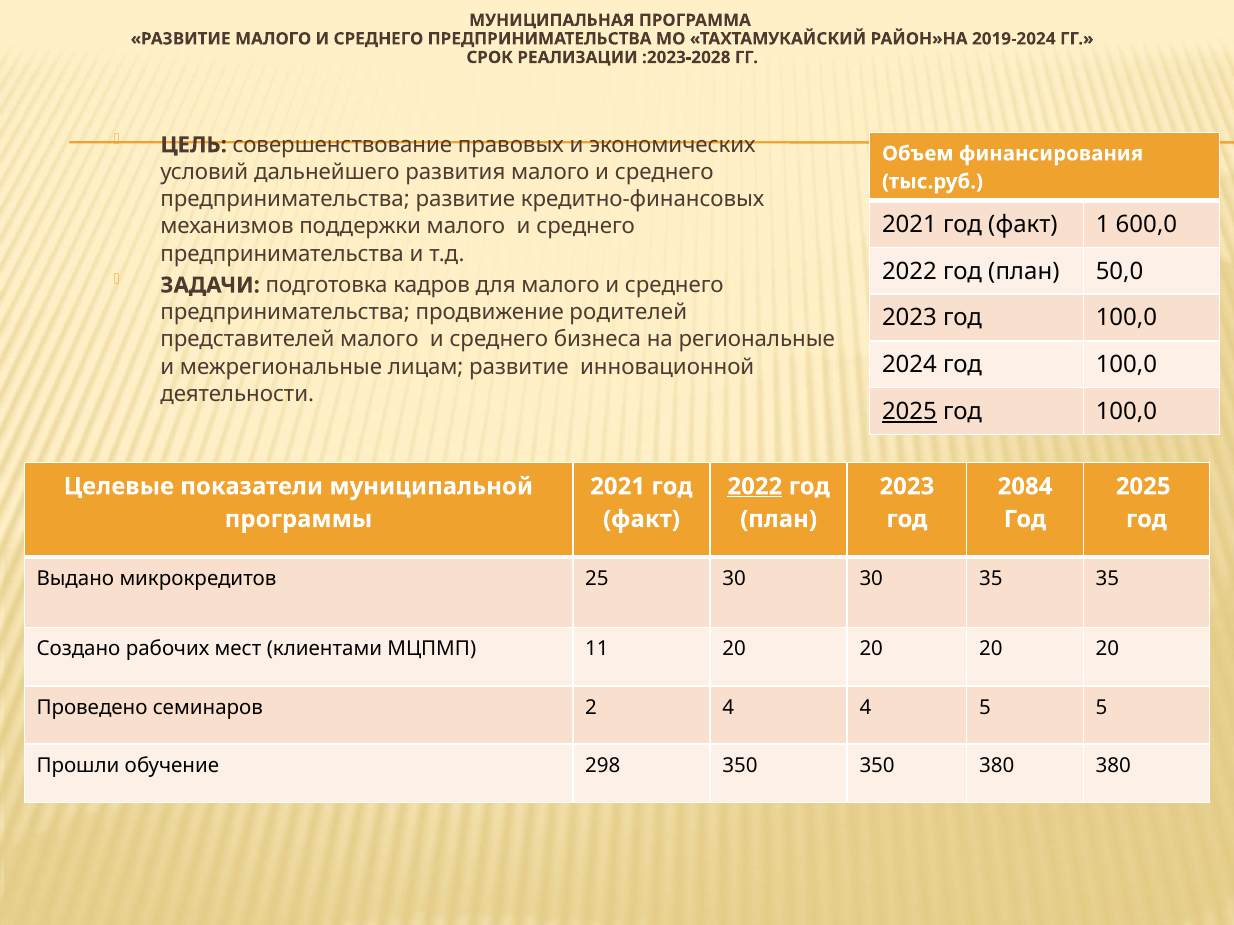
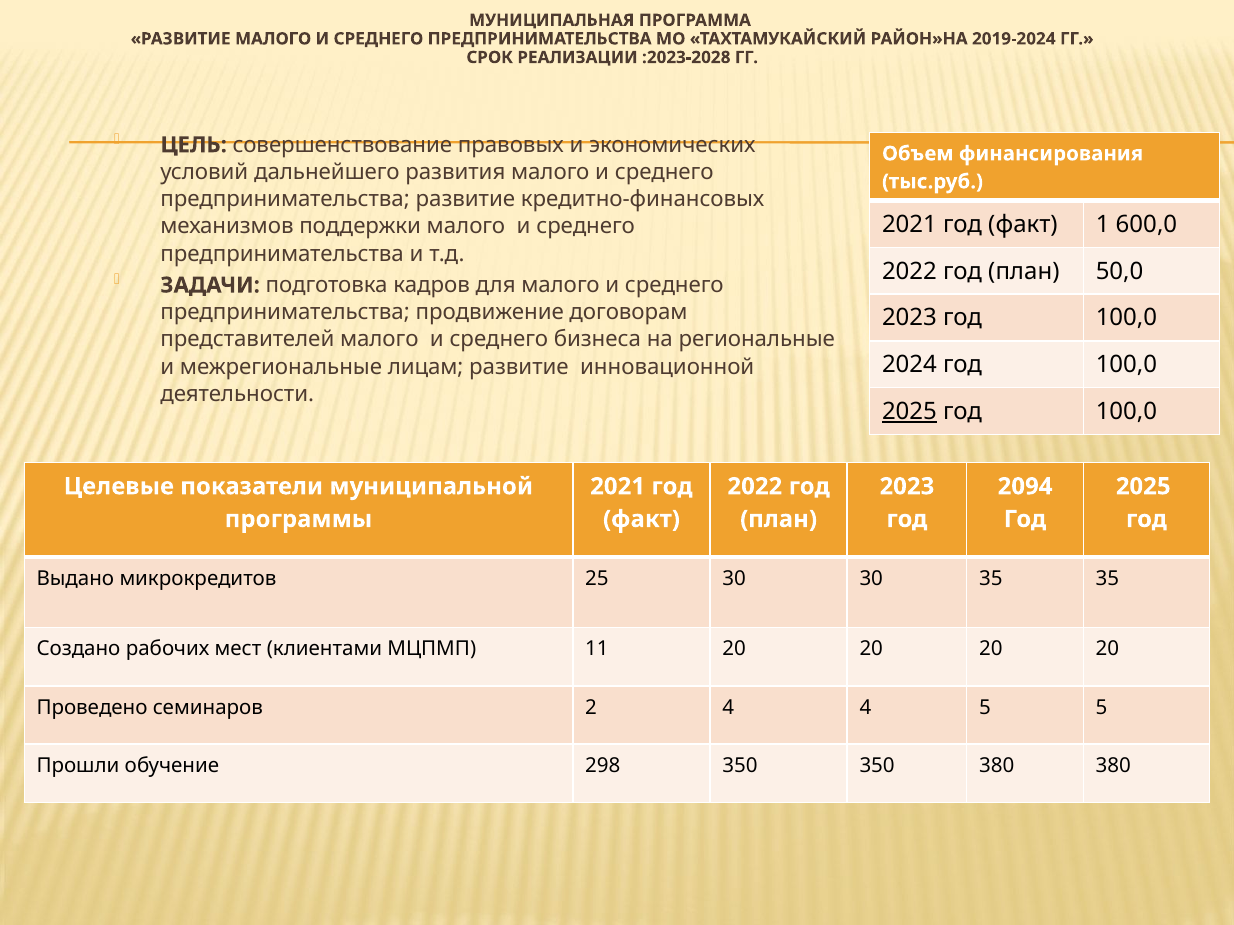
родителей: родителей -> договорам
2022 at (755, 487) underline: present -> none
2084: 2084 -> 2094
